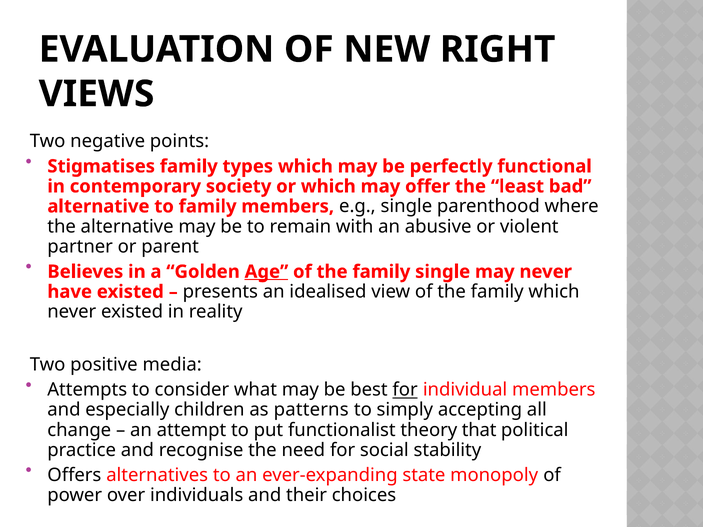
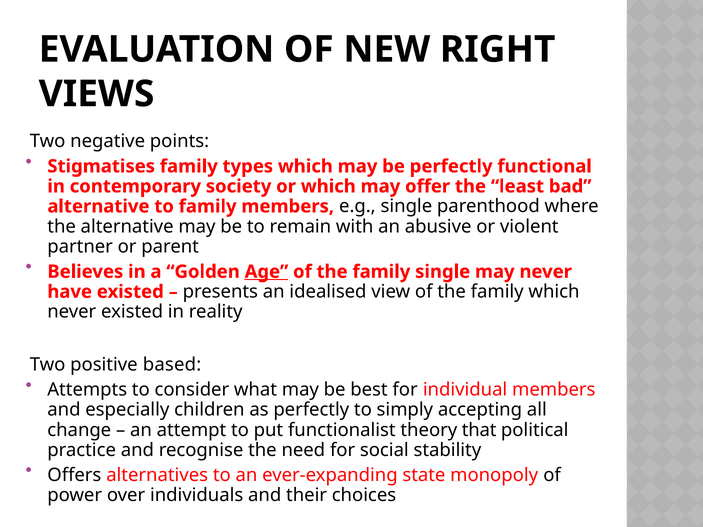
media: media -> based
for at (405, 390) underline: present -> none
as patterns: patterns -> perfectly
